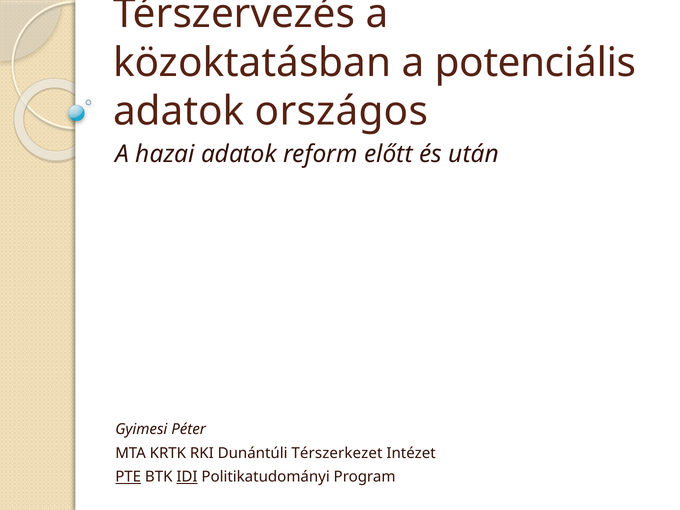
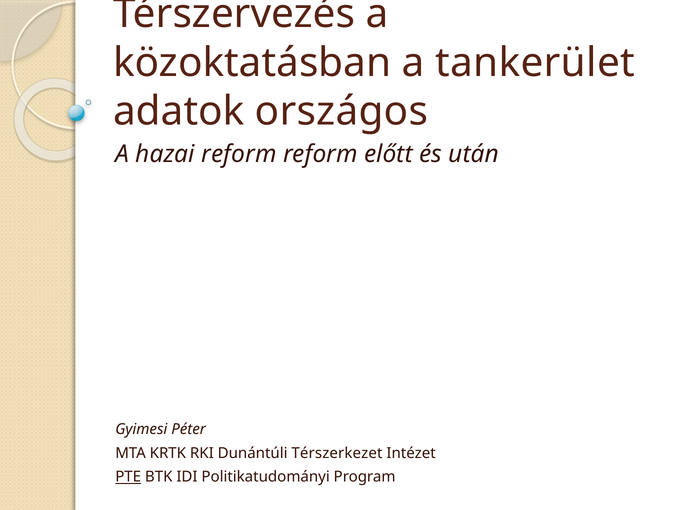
potenciális: potenciális -> tankerület
hazai adatok: adatok -> reform
IDI underline: present -> none
